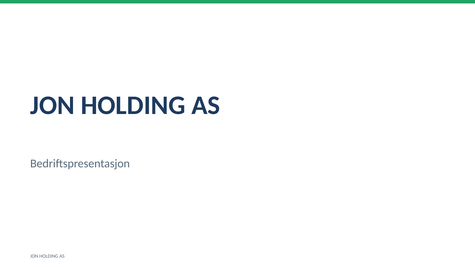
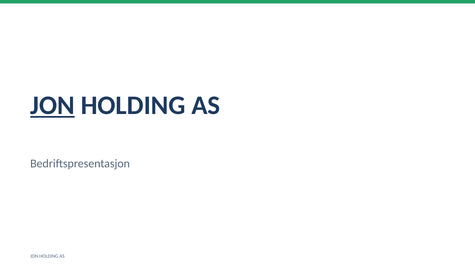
JON at (52, 105) underline: none -> present
